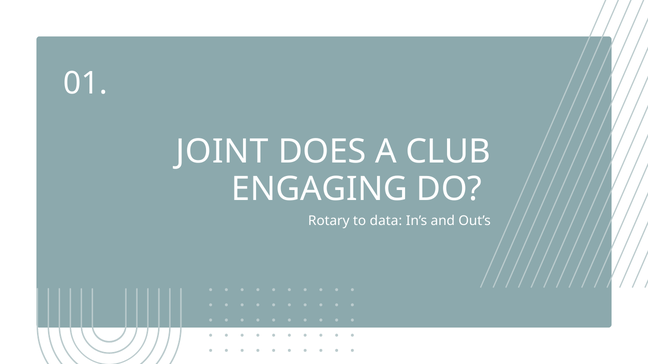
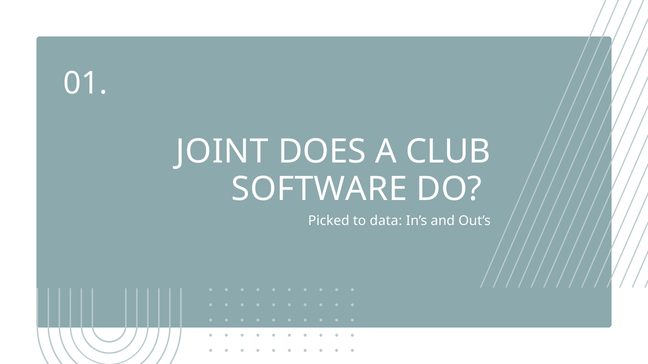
ENGAGING: ENGAGING -> SOFTWARE
Rotary: Rotary -> Picked
